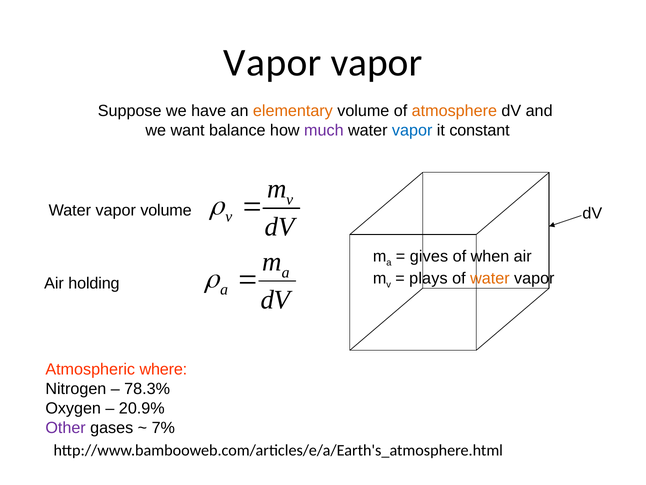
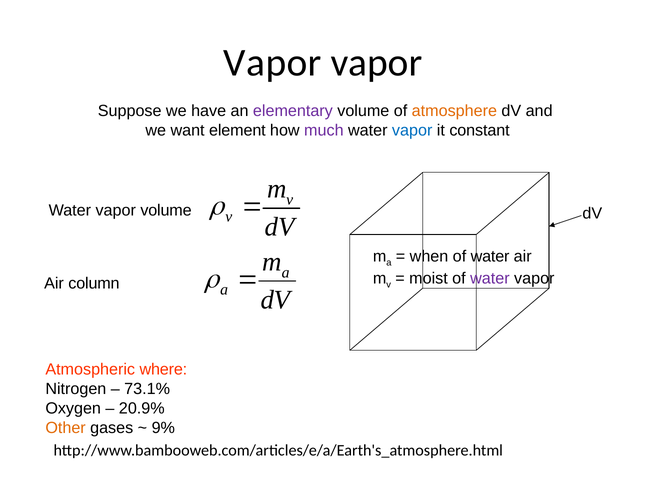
elementary colour: orange -> purple
balance: balance -> element
gives: gives -> when
when at (490, 256): when -> water
plays: plays -> moist
water at (490, 278) colour: orange -> purple
holding: holding -> column
78.3%: 78.3% -> 73.1%
Other colour: purple -> orange
7%: 7% -> 9%
